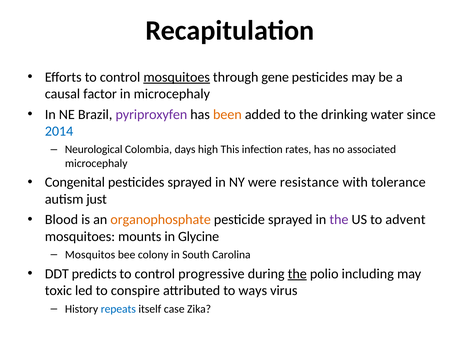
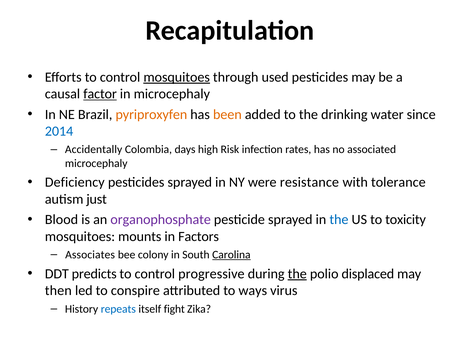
gene: gene -> used
factor underline: none -> present
pyriproxyfen colour: purple -> orange
Neurological: Neurological -> Accidentally
This: This -> Risk
Congenital: Congenital -> Deficiency
organophosphate colour: orange -> purple
the at (339, 220) colour: purple -> blue
advent: advent -> toxicity
Glycine: Glycine -> Factors
Mosquitos: Mosquitos -> Associates
Carolina underline: none -> present
including: including -> displaced
toxic: toxic -> then
case: case -> fight
